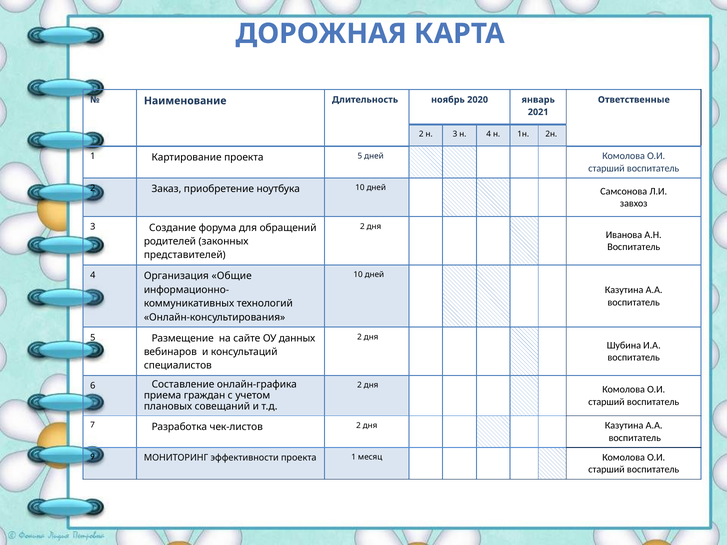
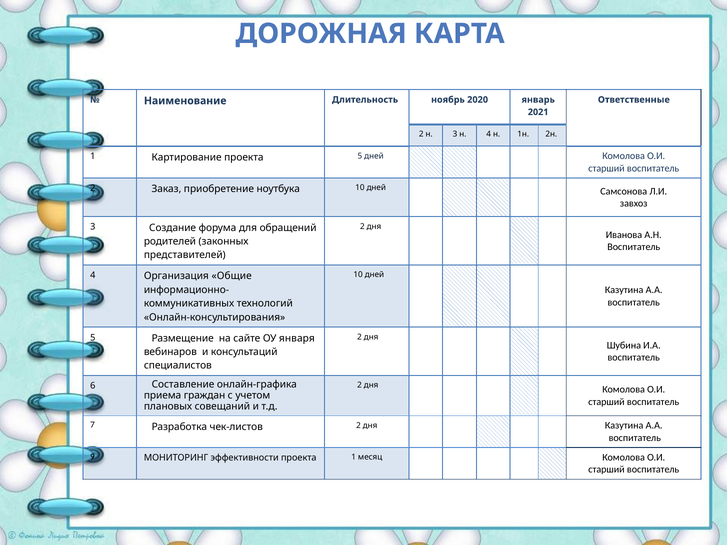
данных: данных -> января
